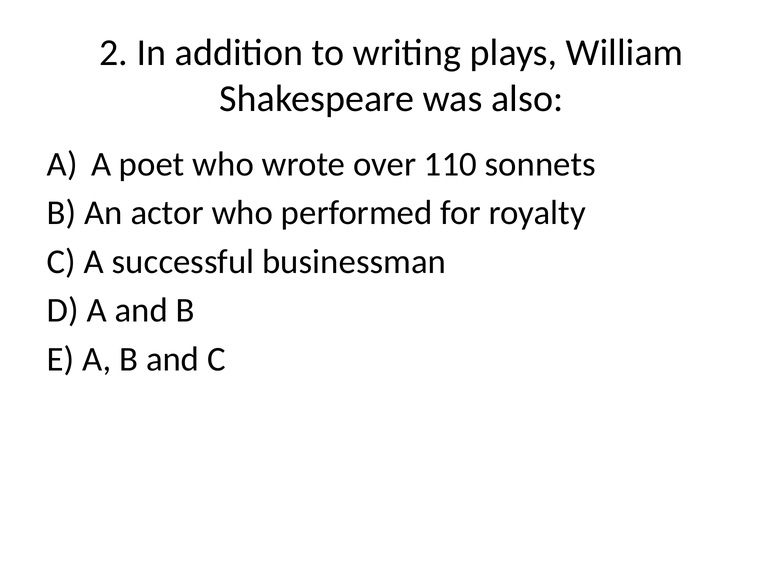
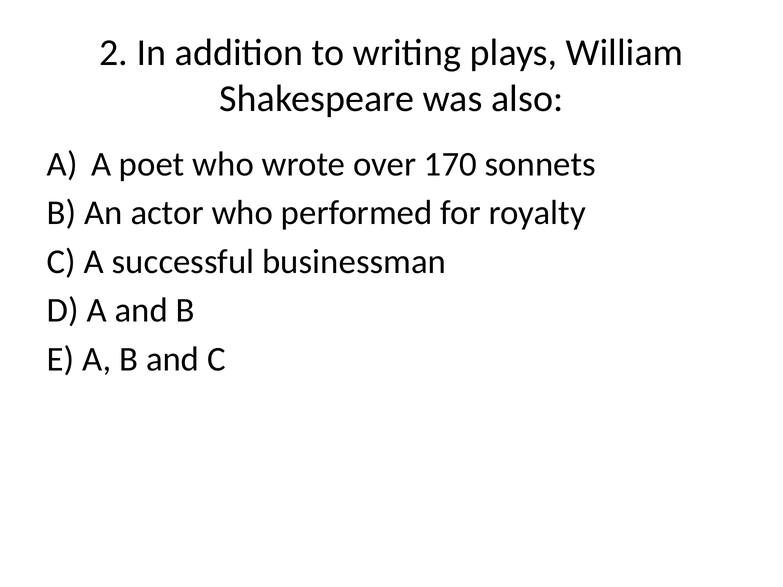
110: 110 -> 170
